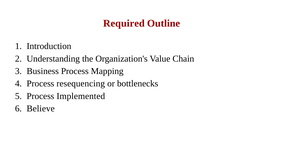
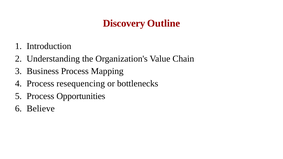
Required: Required -> Discovery
Implemented: Implemented -> Opportunities
